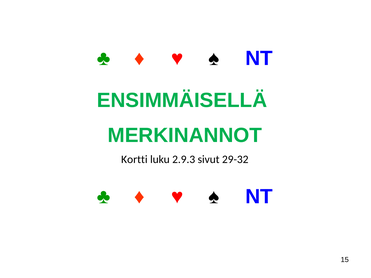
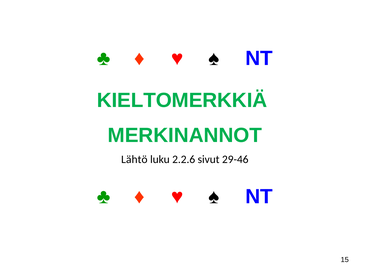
ENSIMMÄISELLÄ: ENSIMMÄISELLÄ -> KIELTOMERKKIÄ
Kortti: Kortti -> Lähtö
2.9.3: 2.9.3 -> 2.2.6
29-32: 29-32 -> 29-46
